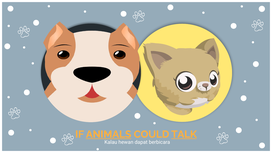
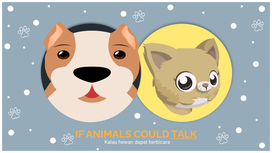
ANIMALS underline: present -> none
